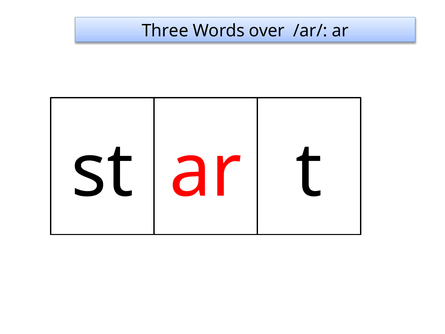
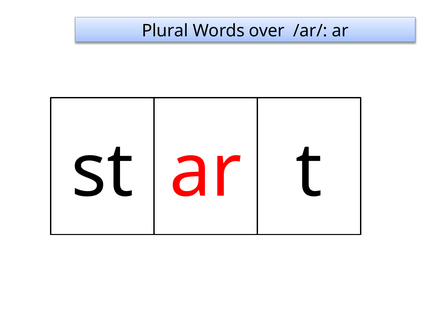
Three: Three -> Plural
